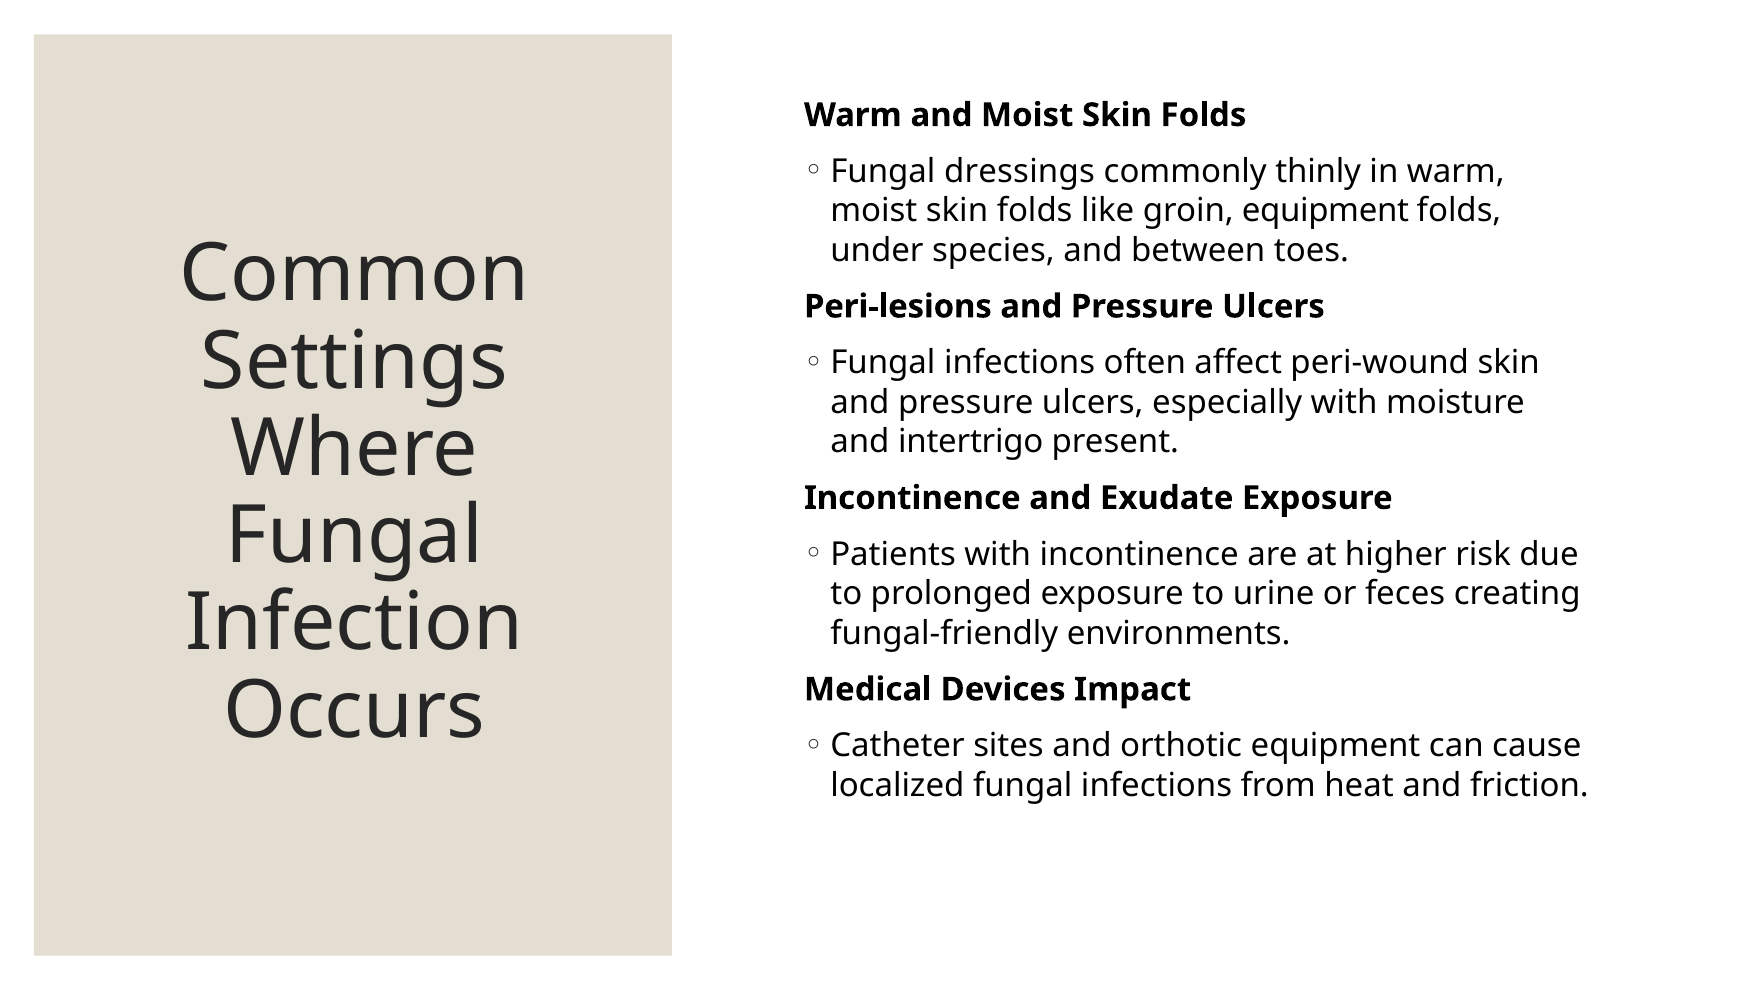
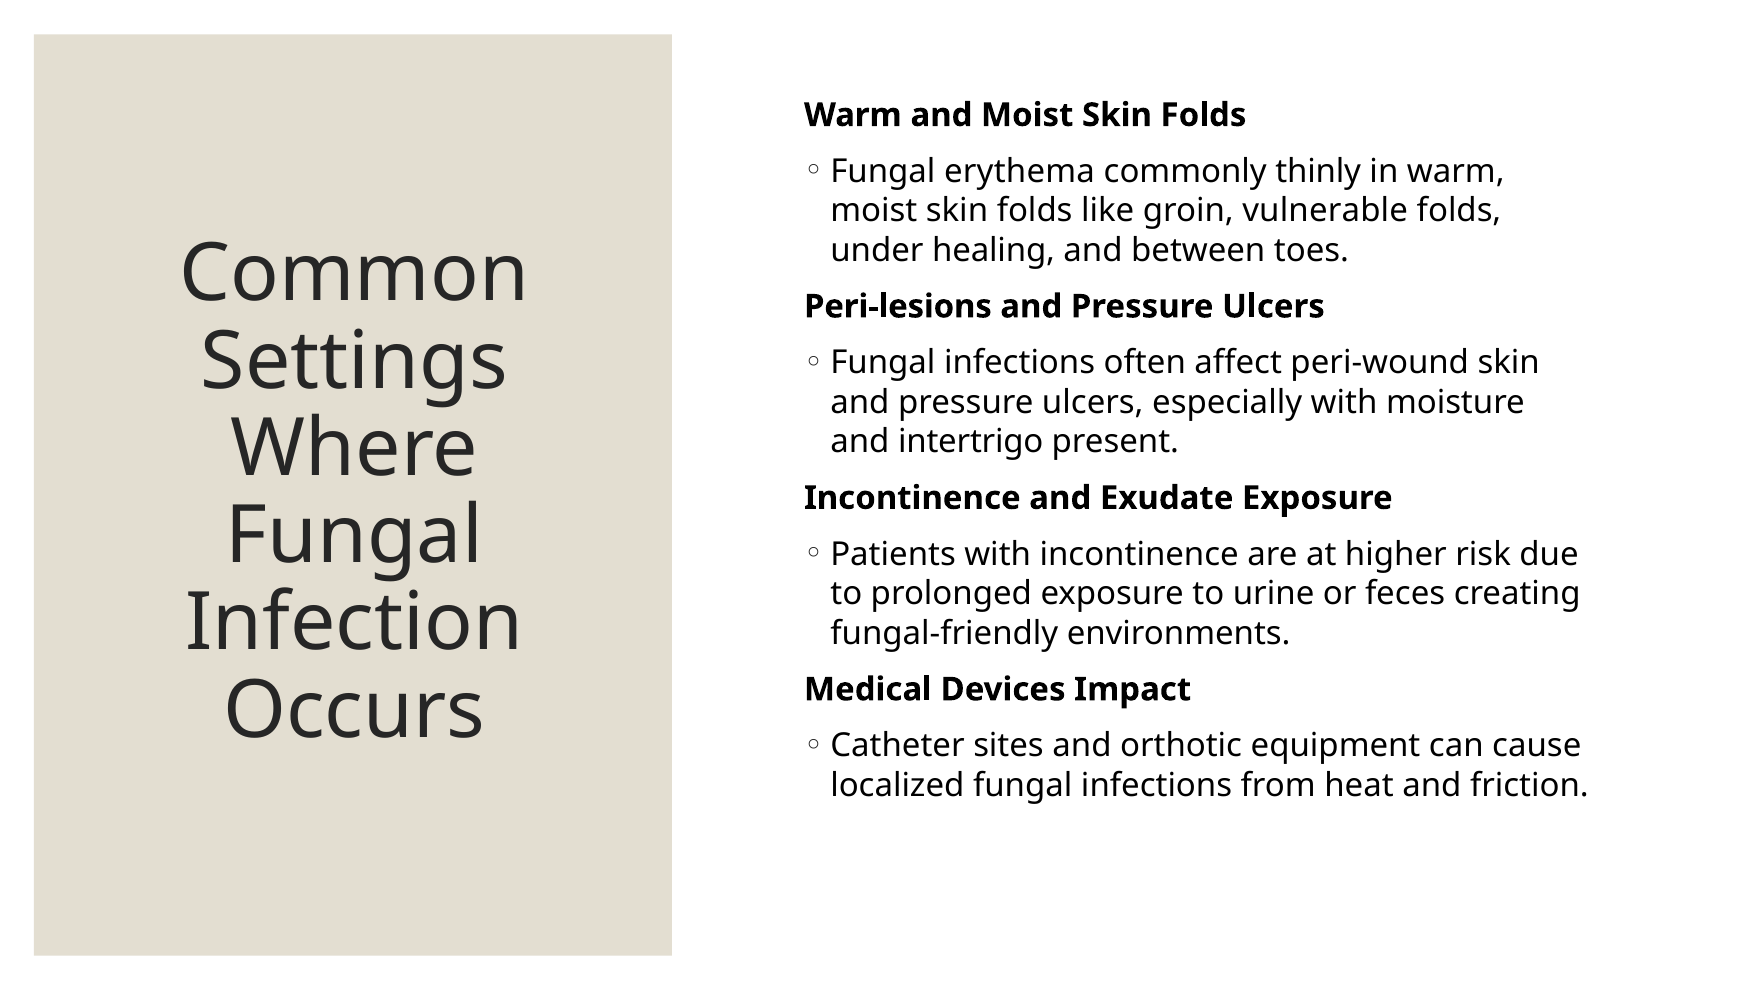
dressings: dressings -> erythema
groin equipment: equipment -> vulnerable
species: species -> healing
